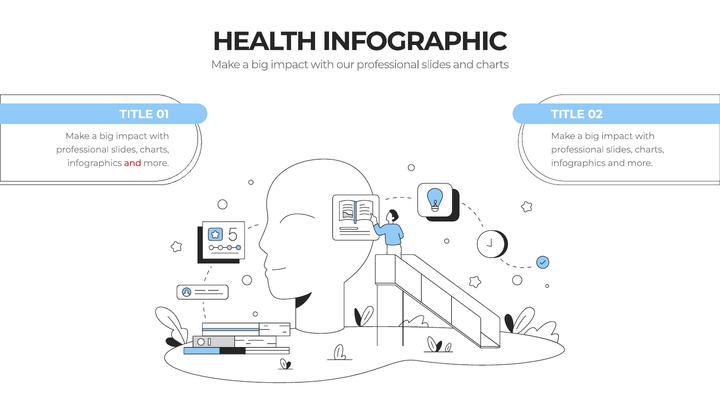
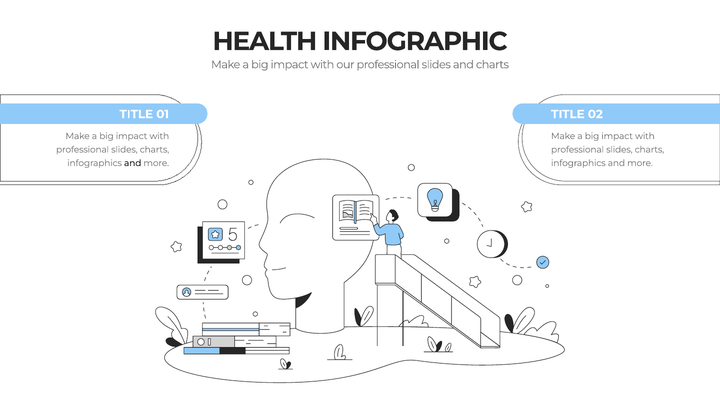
and at (133, 163) colour: red -> black
